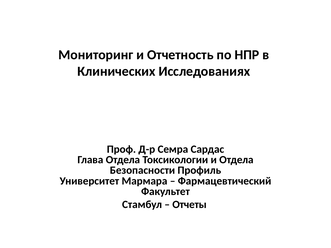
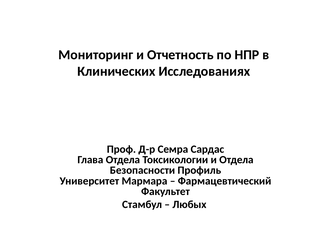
Отчеты: Отчеты -> Любых
